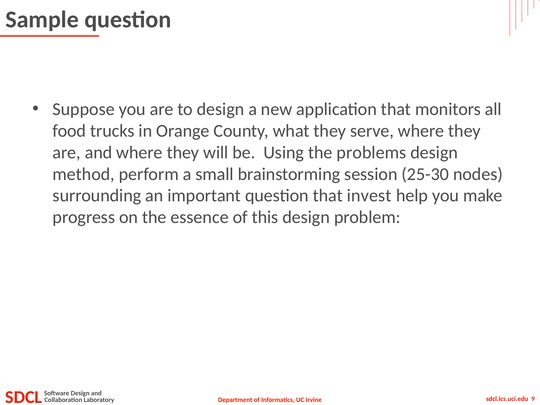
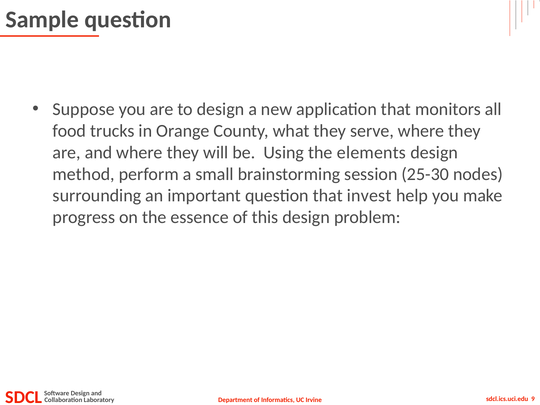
problems: problems -> elements
